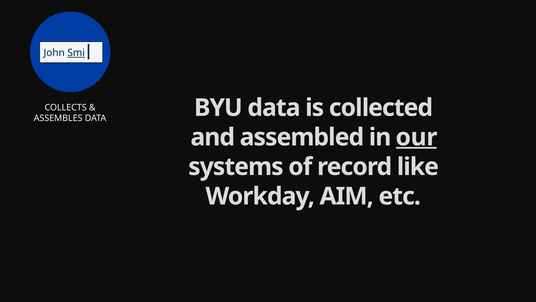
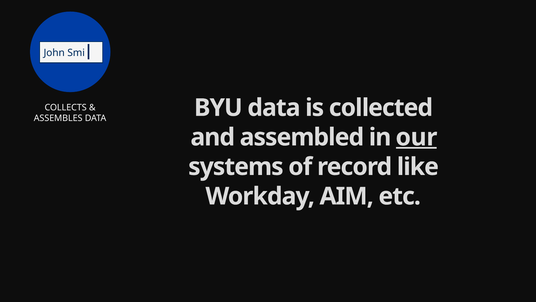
Smi underline: present -> none
